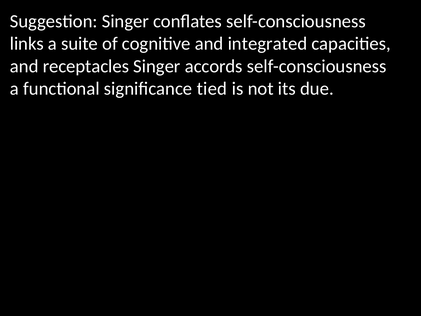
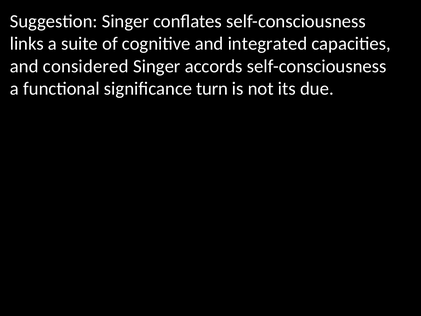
receptacles: receptacles -> considered
tied: tied -> turn
